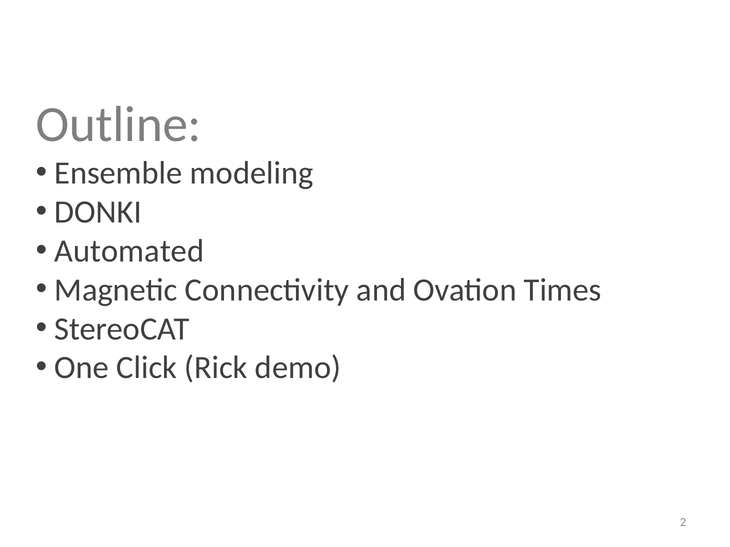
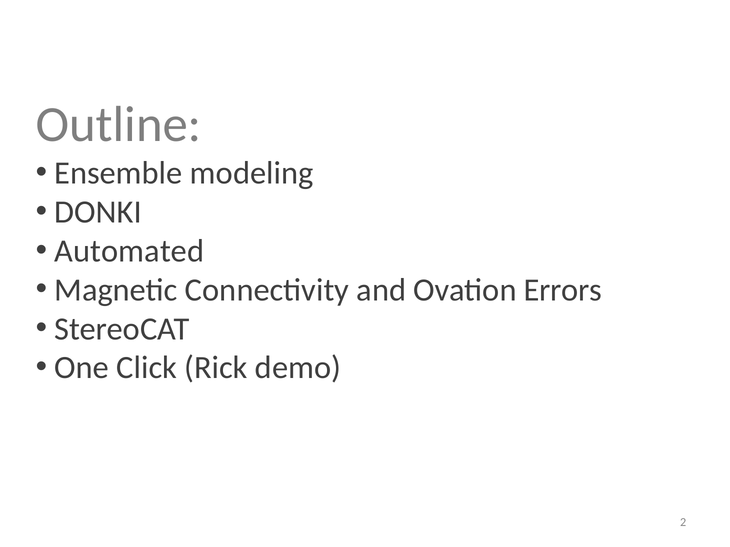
Times: Times -> Errors
